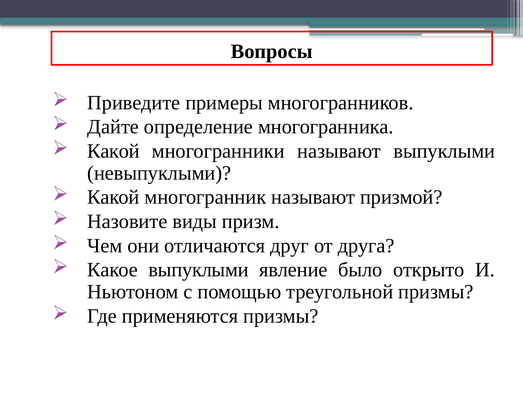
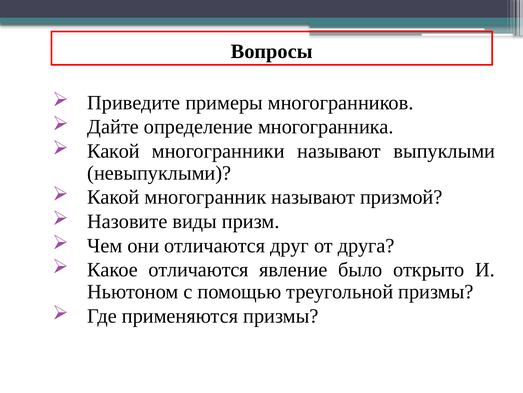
Какое выпуклыми: выпуклыми -> отличаются
